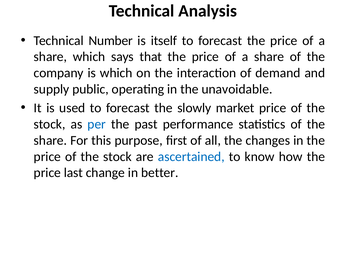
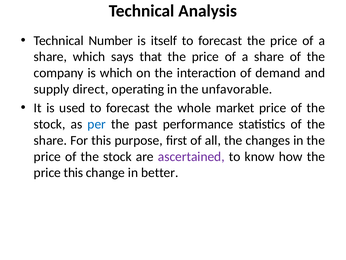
public: public -> direct
unavoidable: unavoidable -> unfavorable
slowly: slowly -> whole
ascertained colour: blue -> purple
price last: last -> this
